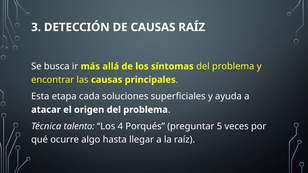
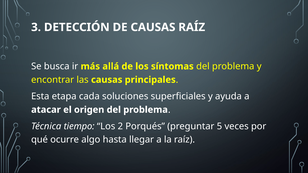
talento: talento -> tiempo
4: 4 -> 2
